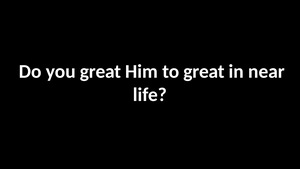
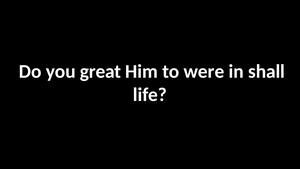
to great: great -> were
near: near -> shall
